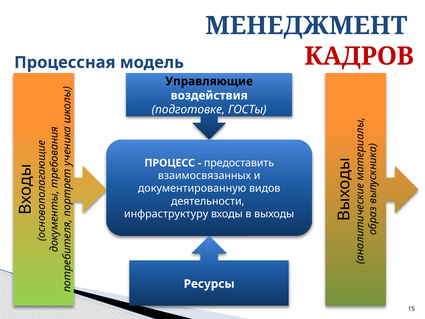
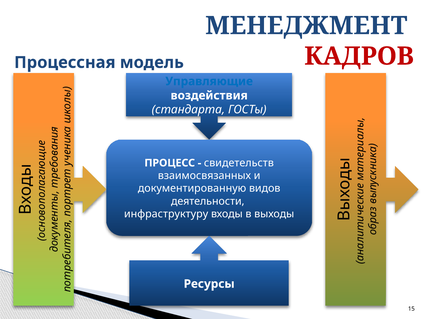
Управляющие colour: black -> blue
подготовке: подготовке -> стандарта
предоставить: предоставить -> свидетельств
